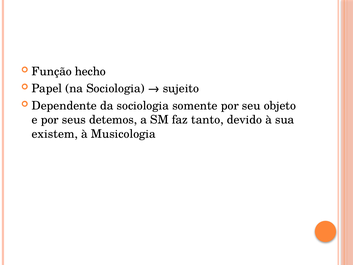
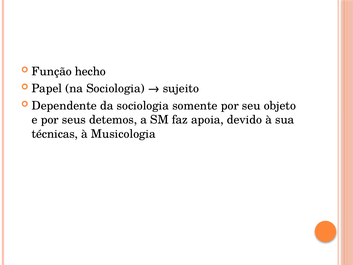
tanto: tanto -> apoia
existem: existem -> técnicas
